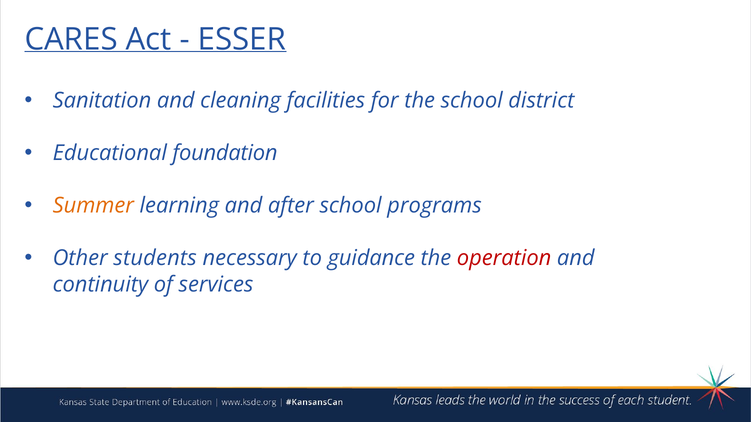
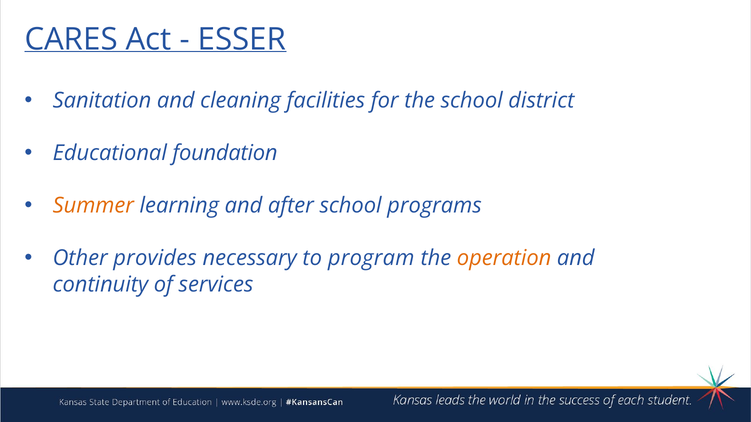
students: students -> provides
guidance: guidance -> program
operation colour: red -> orange
